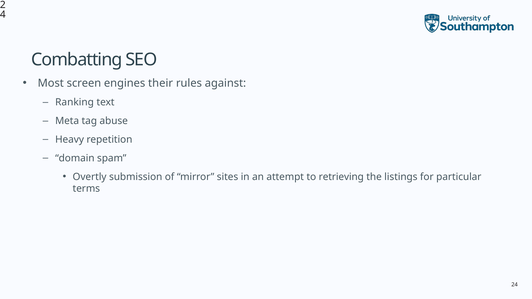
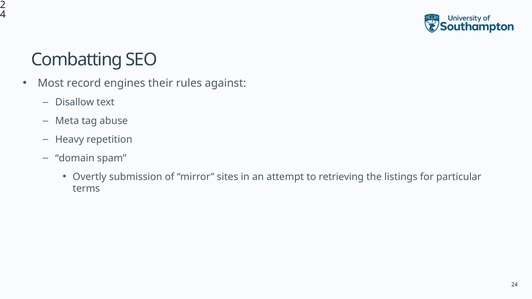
screen: screen -> record
Ranking: Ranking -> Disallow
